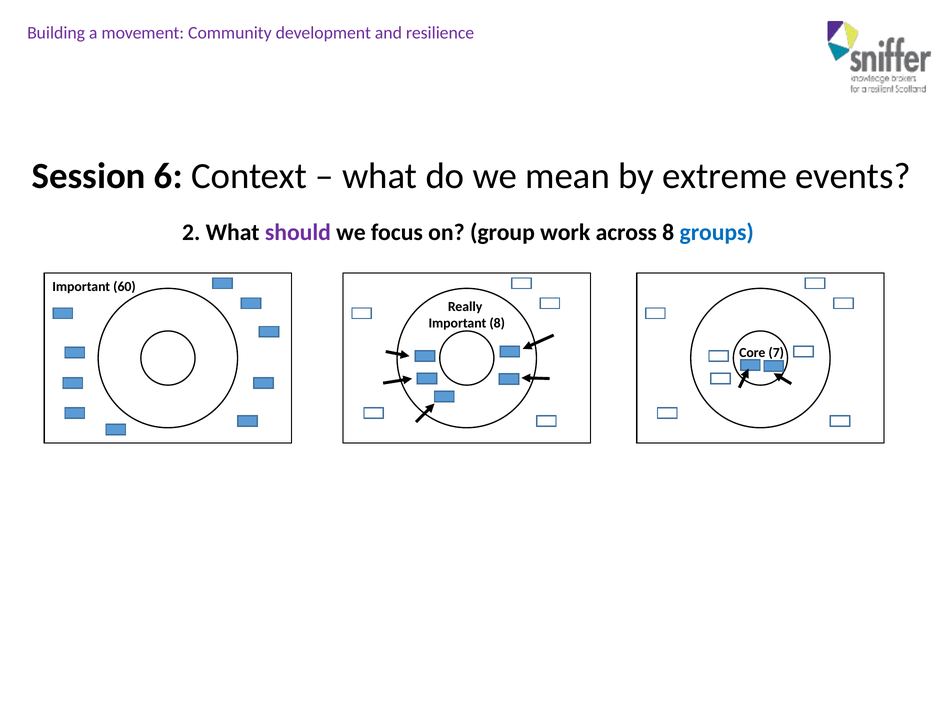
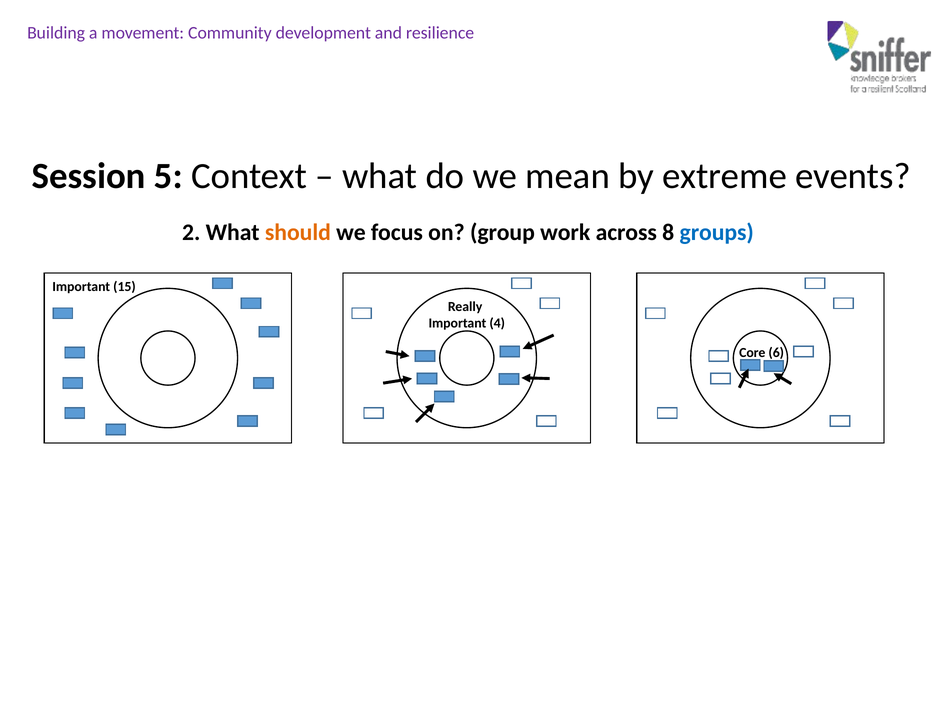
6: 6 -> 5
should colour: purple -> orange
60: 60 -> 15
Important 8: 8 -> 4
7: 7 -> 6
